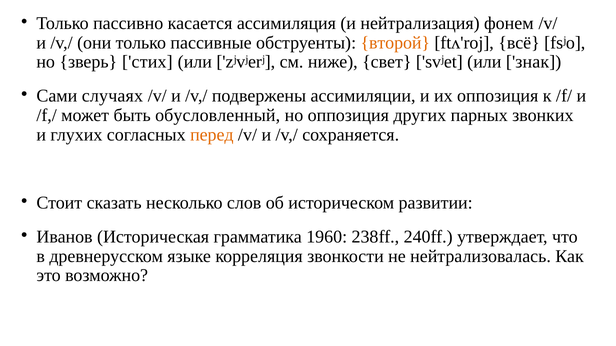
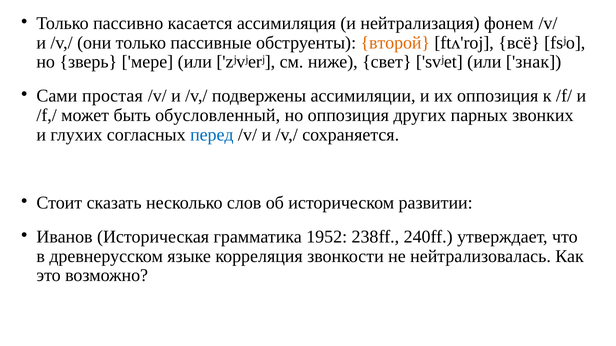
стих: стих -> мере
случаях: случаях -> простая
перед colour: orange -> blue
1960: 1960 -> 1952
